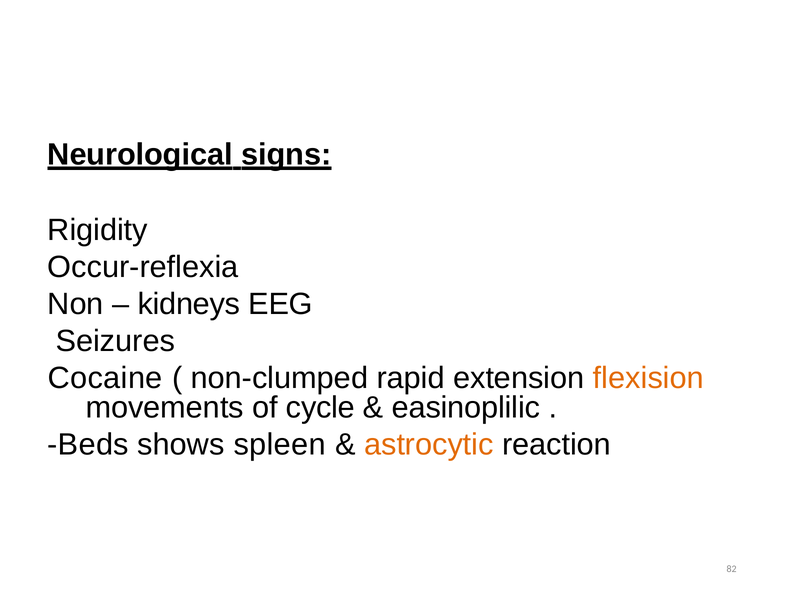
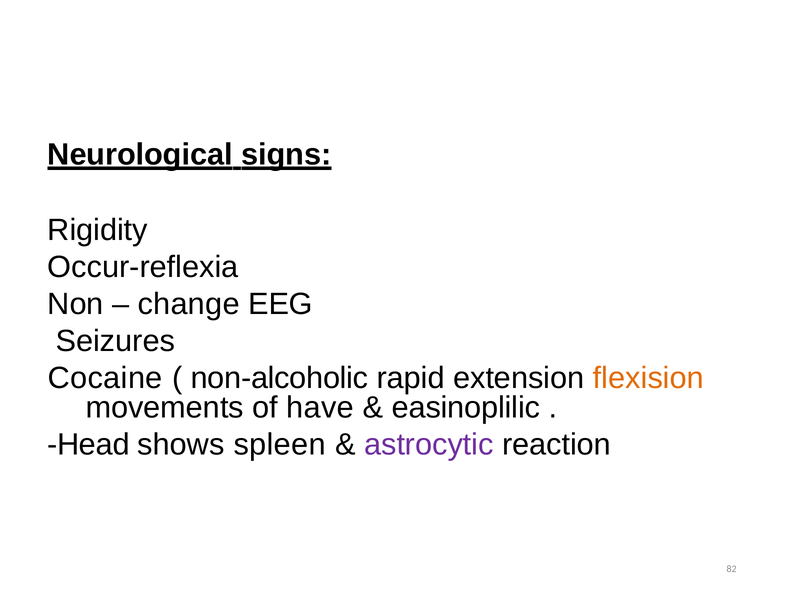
kidneys: kidneys -> change
non-clumped: non-clumped -> non-alcoholic
cycle: cycle -> have
Beds: Beds -> Head
astrocytic colour: orange -> purple
